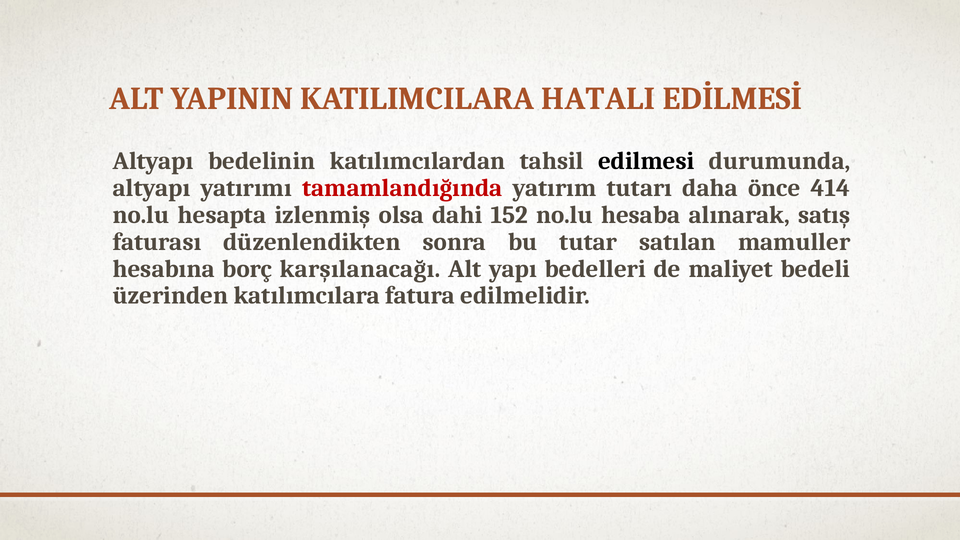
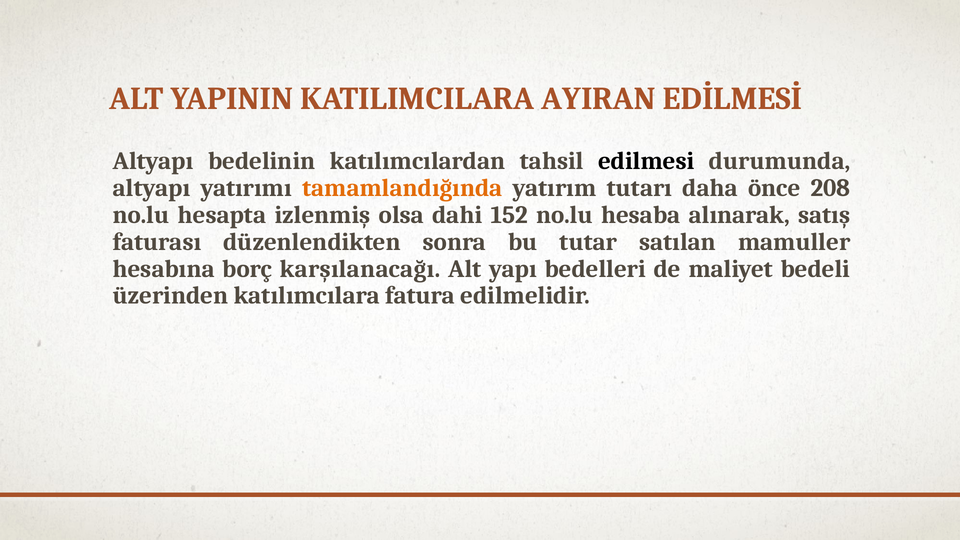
HATALI: HATALI -> AYIRAN
tamamlandığında colour: red -> orange
414: 414 -> 208
